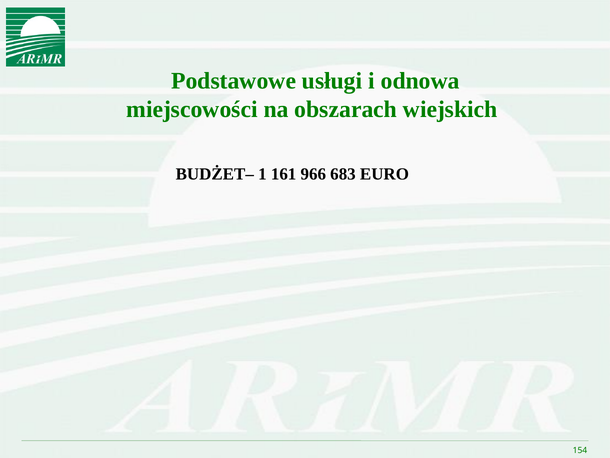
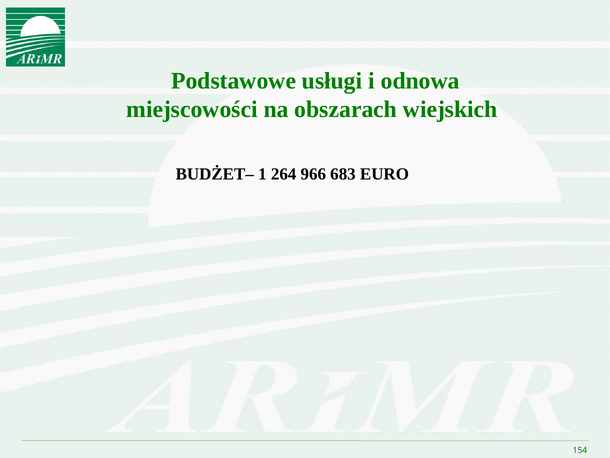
161: 161 -> 264
